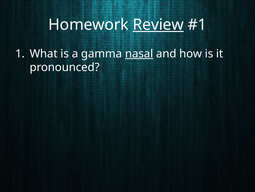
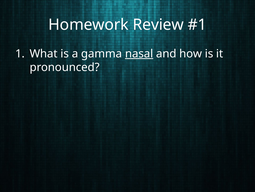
Review underline: present -> none
